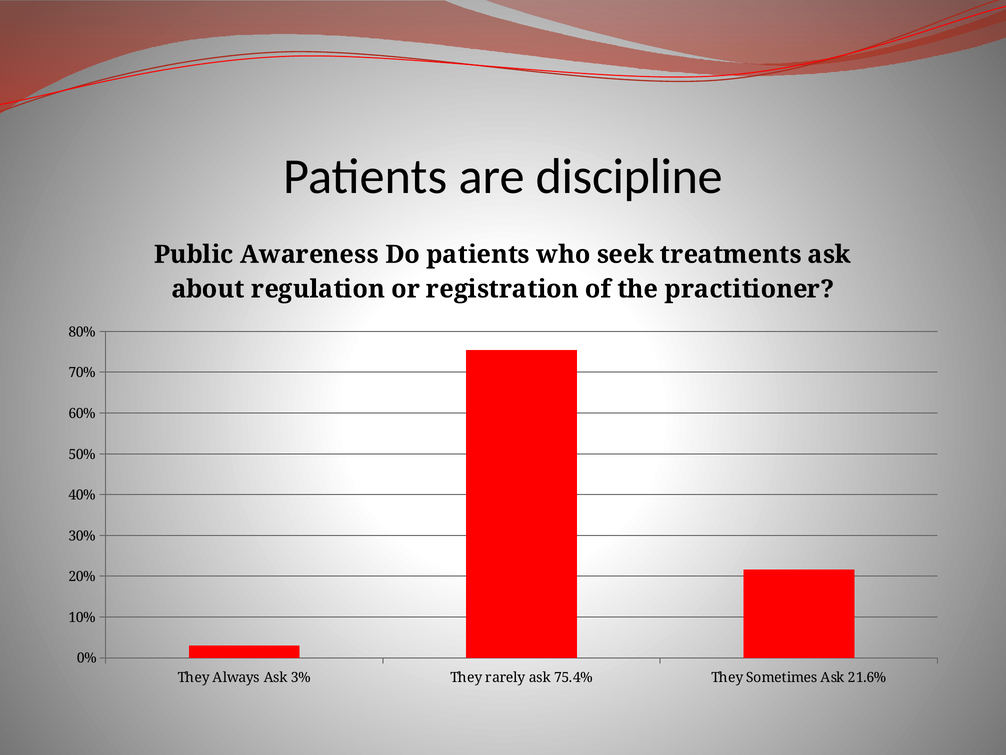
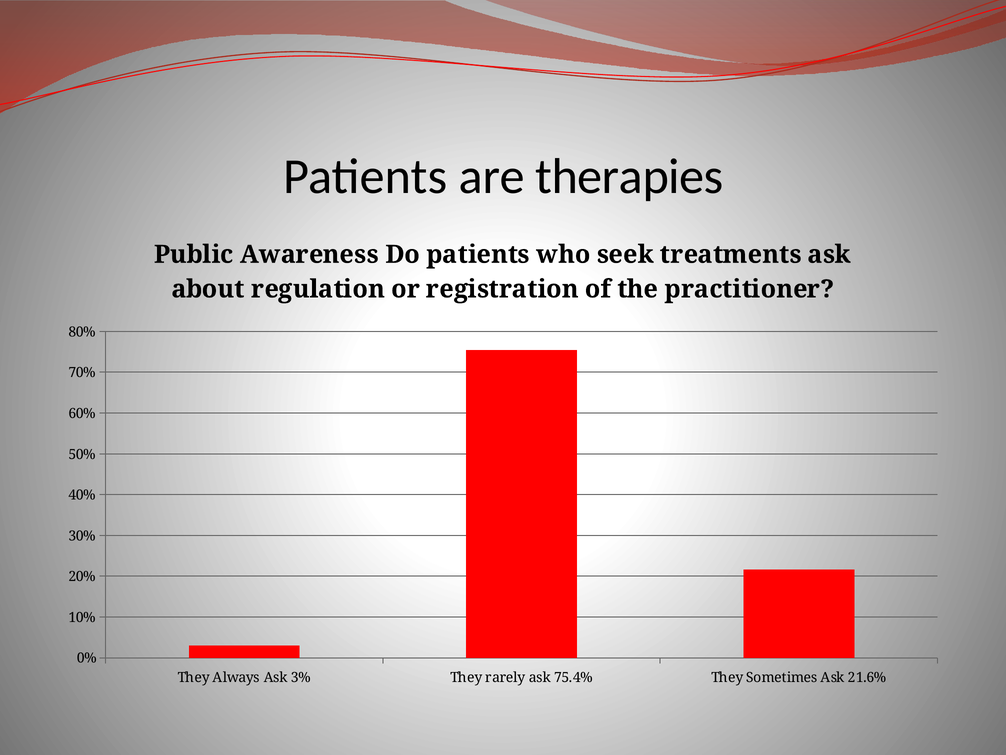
discipline: discipline -> therapies
